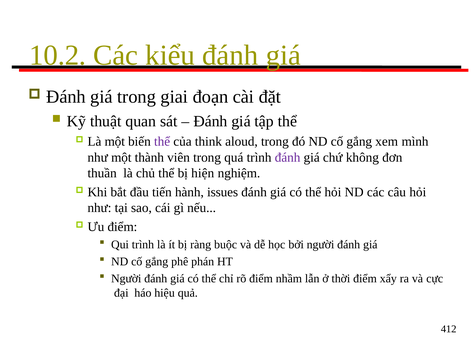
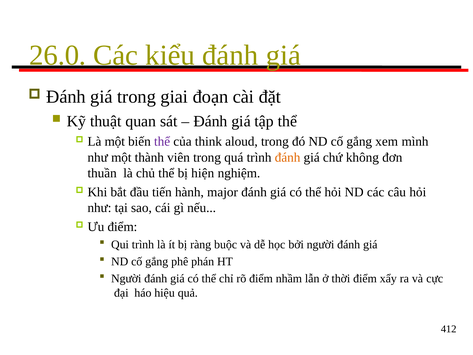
10.2: 10.2 -> 26.0
đánh at (288, 157) colour: purple -> orange
issues: issues -> major
